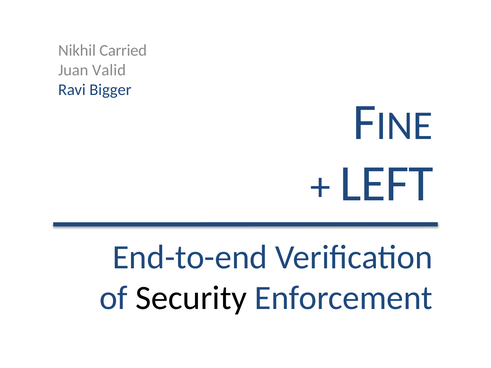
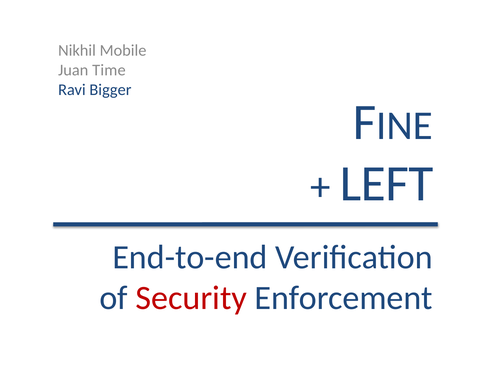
Carried: Carried -> Mobile
Valid: Valid -> Time
Security colour: black -> red
